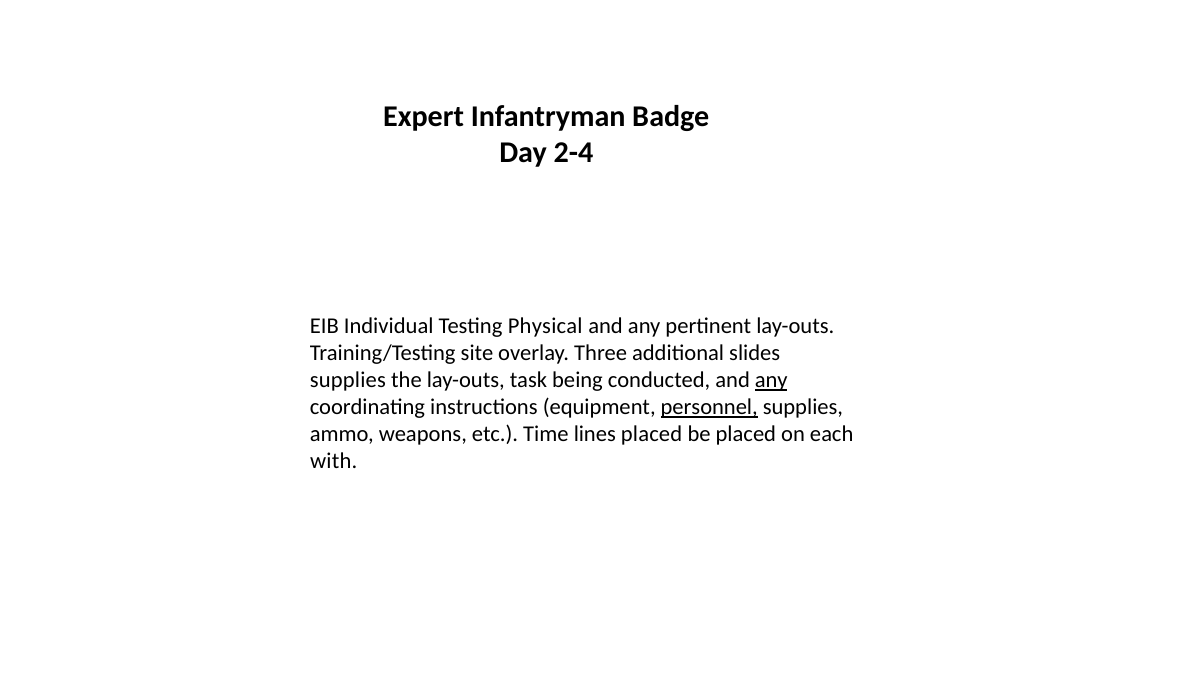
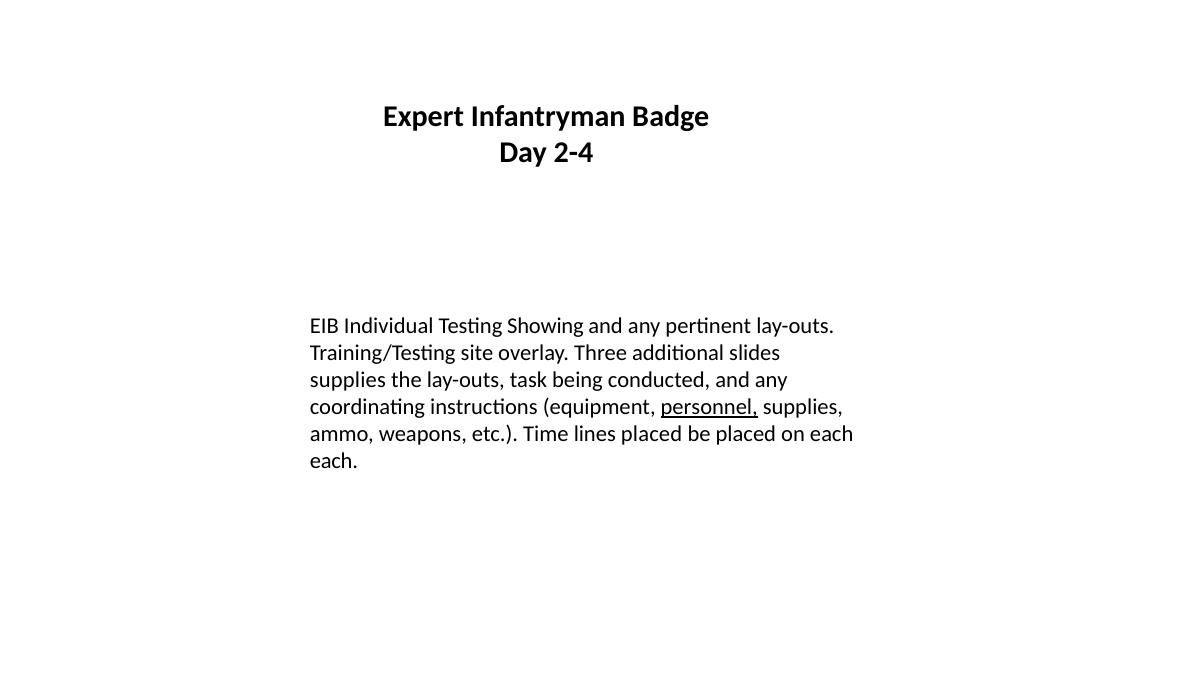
Physical: Physical -> Showing
any at (771, 380) underline: present -> none
with at (334, 462): with -> each
